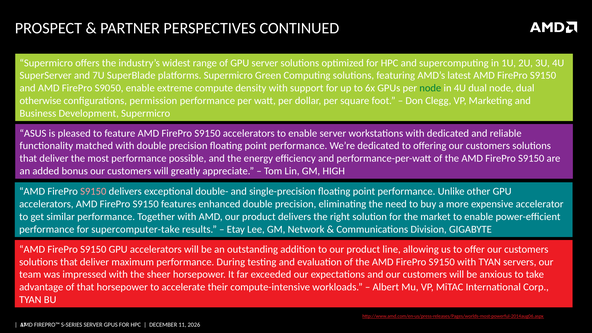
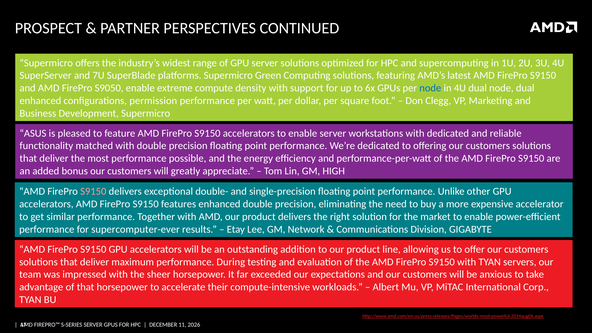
node at (430, 88) colour: green -> blue
otherwise at (40, 101): otherwise -> enhanced
supercomputer-take: supercomputer-take -> supercomputer-ever
